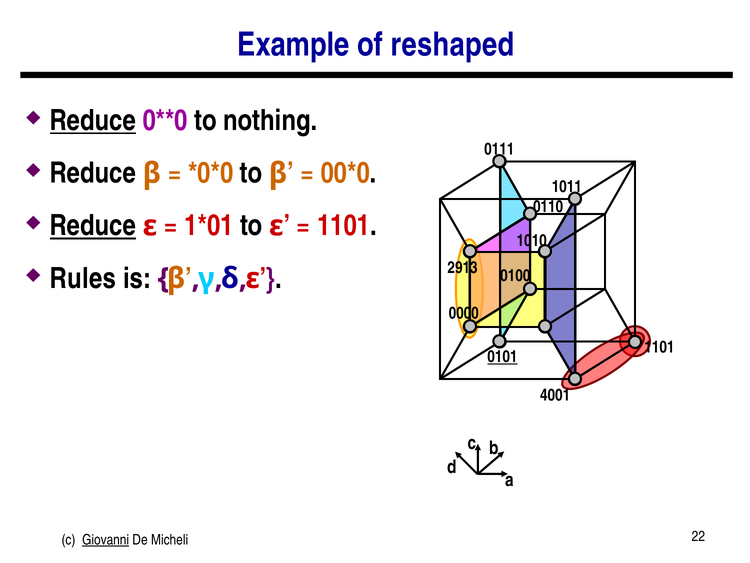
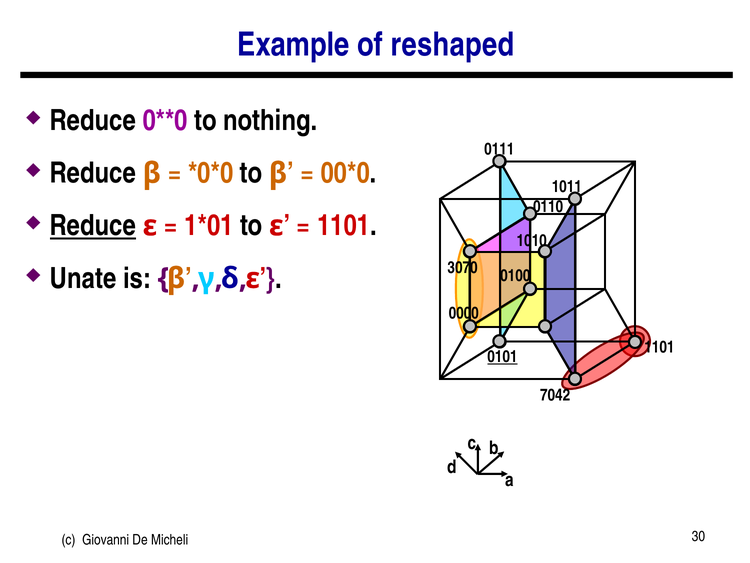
Reduce at (93, 121) underline: present -> none
2913: 2913 -> 3070
Rules: Rules -> Unate
4001: 4001 -> 7042
Giovanni underline: present -> none
22: 22 -> 30
